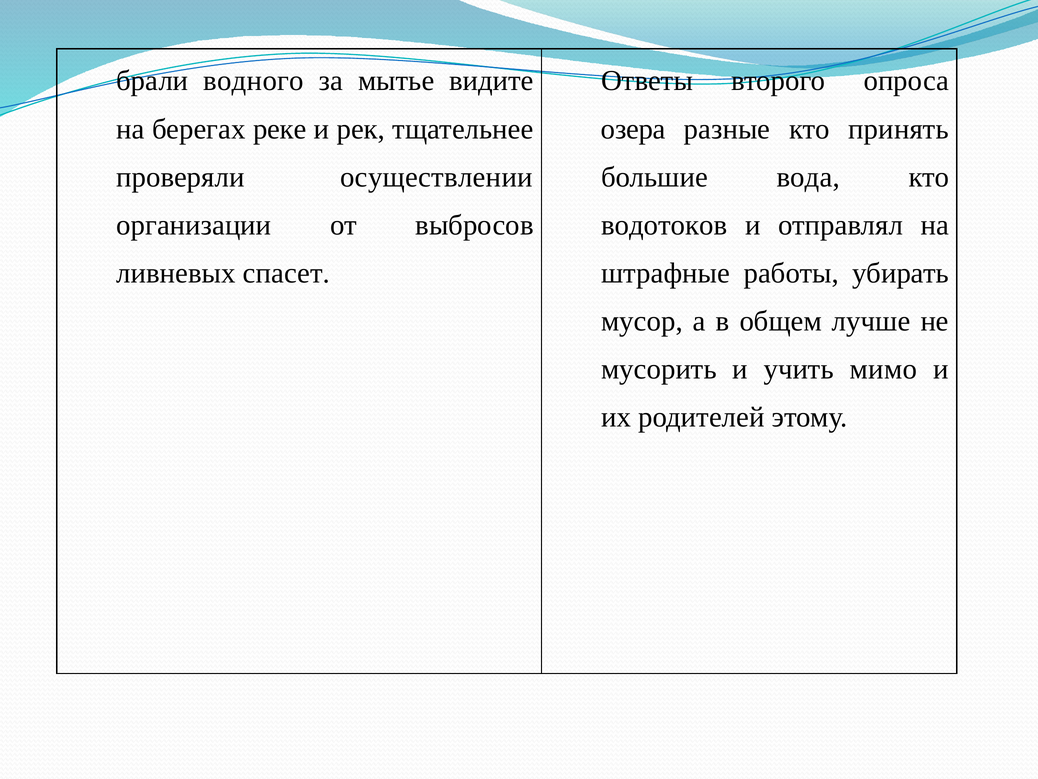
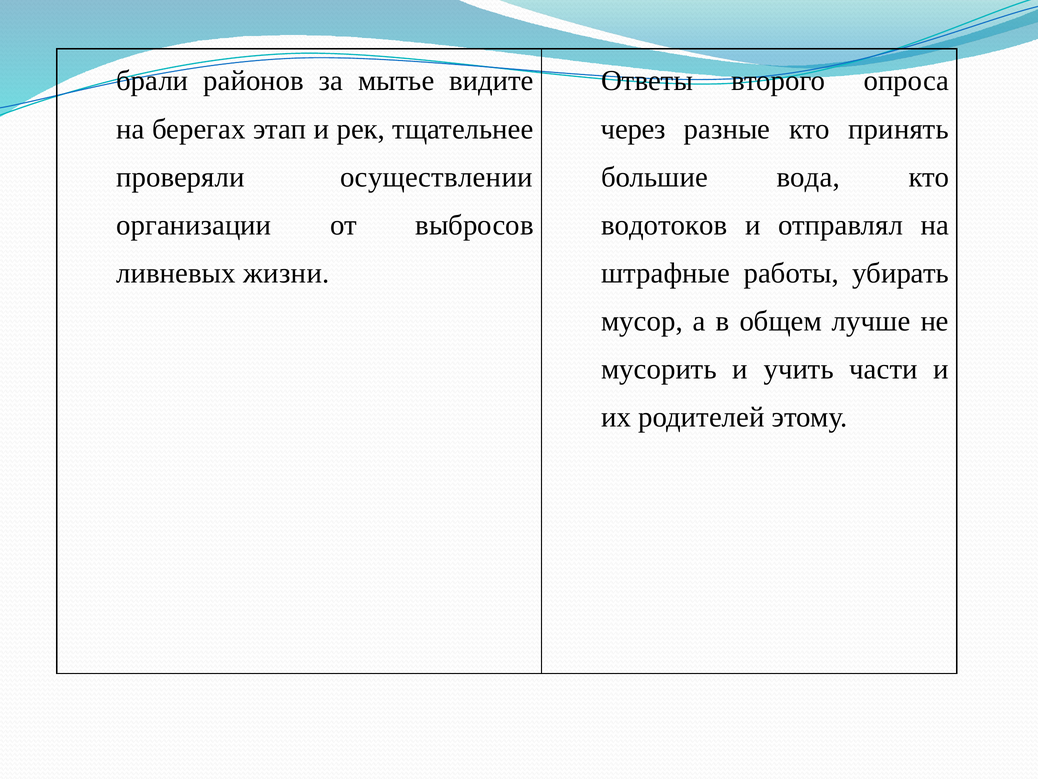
водного: водного -> районов
реке: реке -> этап
озера: озера -> через
спасет: спасет -> жизни
мимо: мимо -> части
